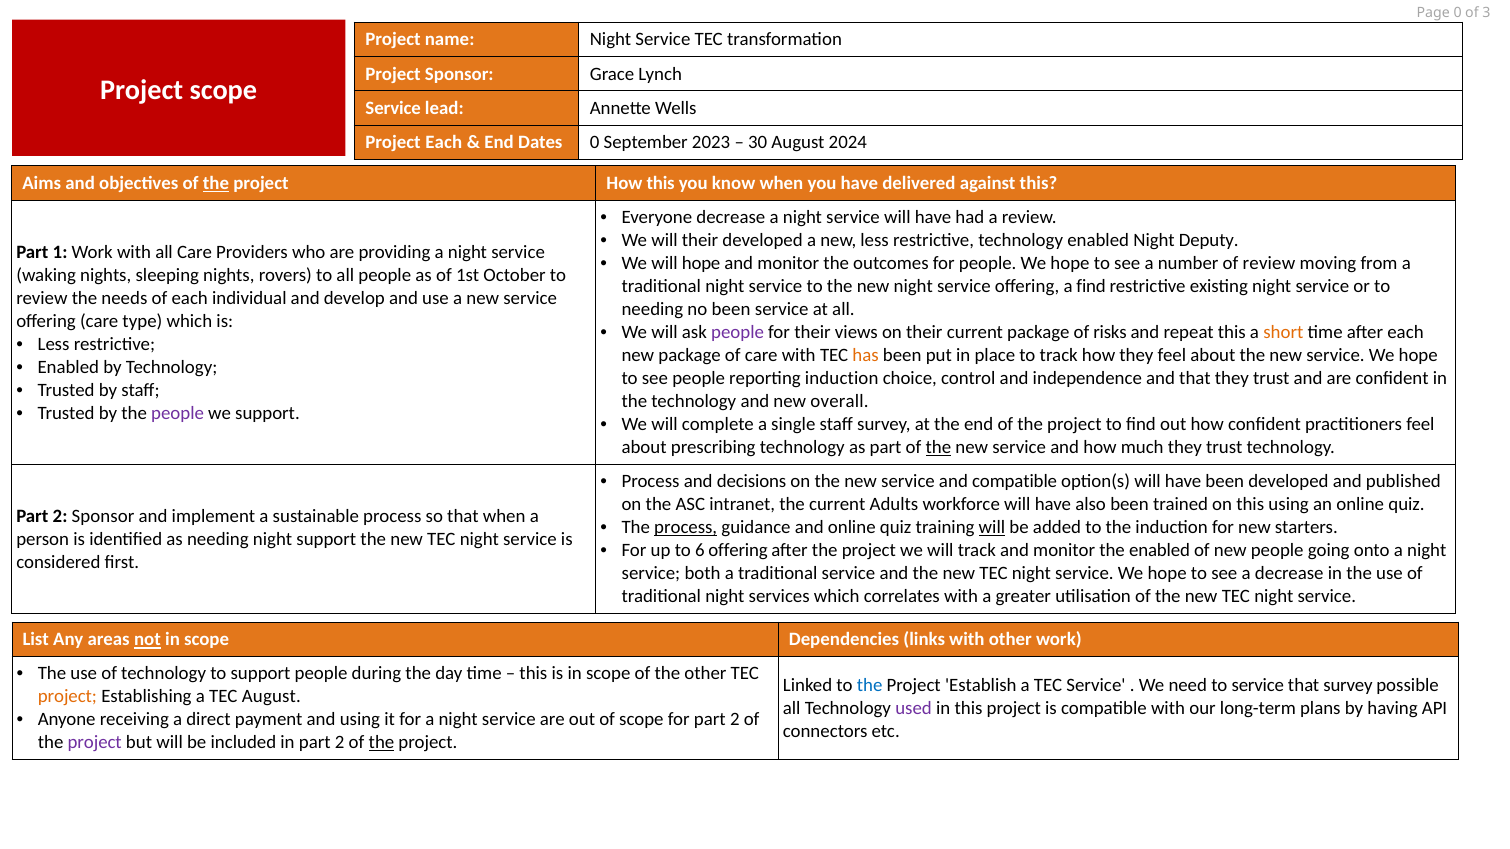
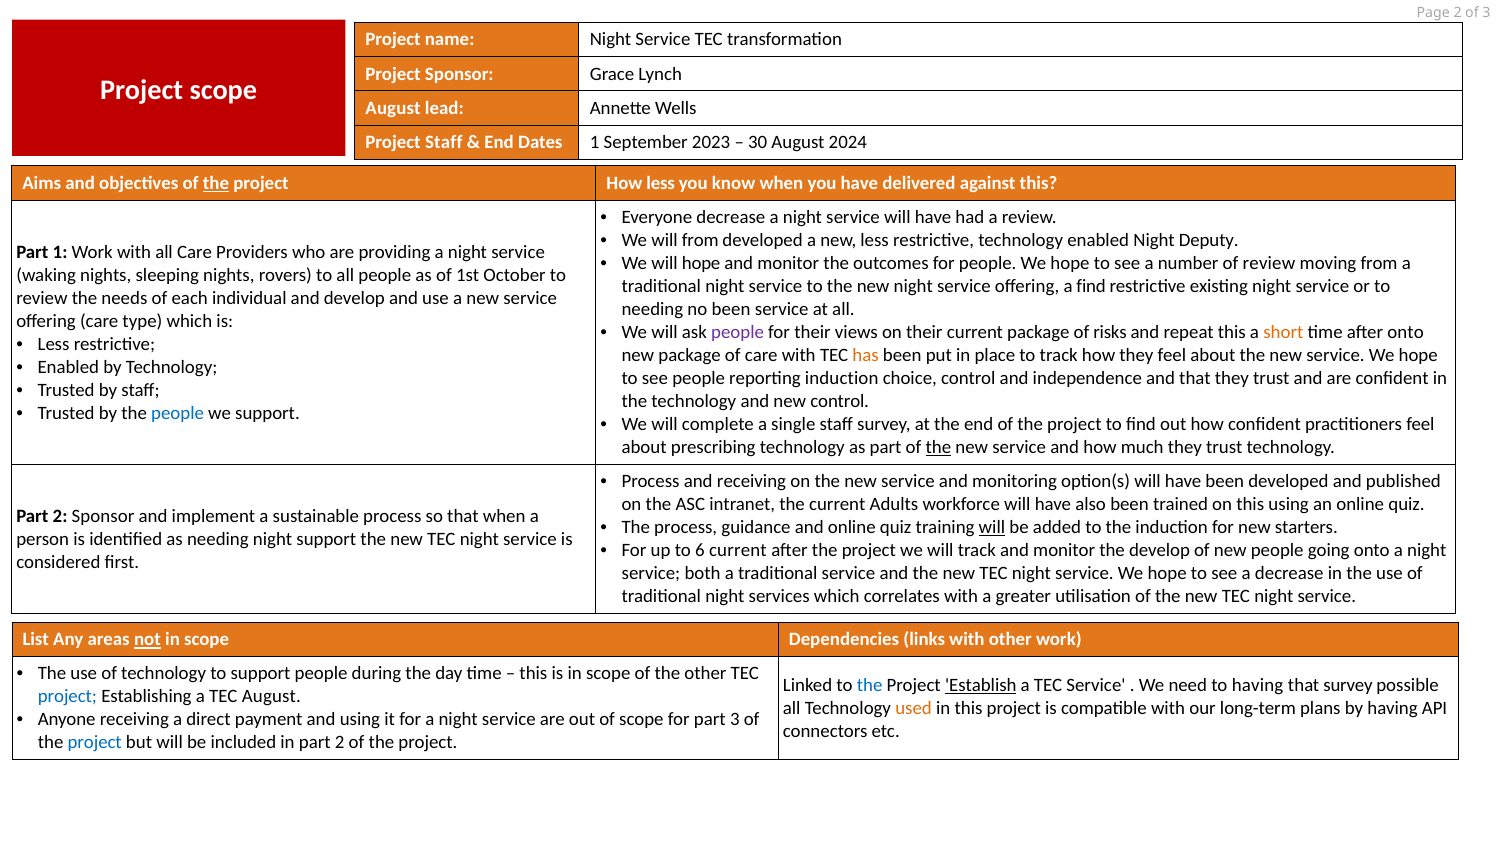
Page 0: 0 -> 2
Service at (393, 108): Service -> August
Project Each: Each -> Staff
Dates 0: 0 -> 1
How this: this -> less
will their: their -> from
after each: each -> onto
new overall: overall -> control
people at (178, 413) colour: purple -> blue
and decisions: decisions -> receiving
and compatible: compatible -> monitoring
process at (686, 528) underline: present -> none
6 offering: offering -> current
the enabled: enabled -> develop
Establish underline: none -> present
to service: service -> having
project at (67, 697) colour: orange -> blue
used colour: purple -> orange
for part 2: 2 -> 3
project at (95, 743) colour: purple -> blue
the at (381, 743) underline: present -> none
